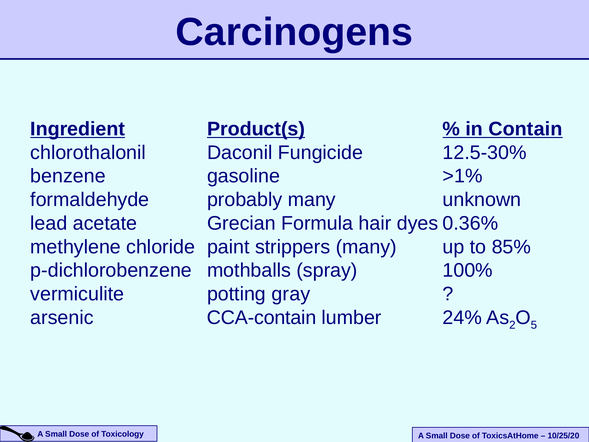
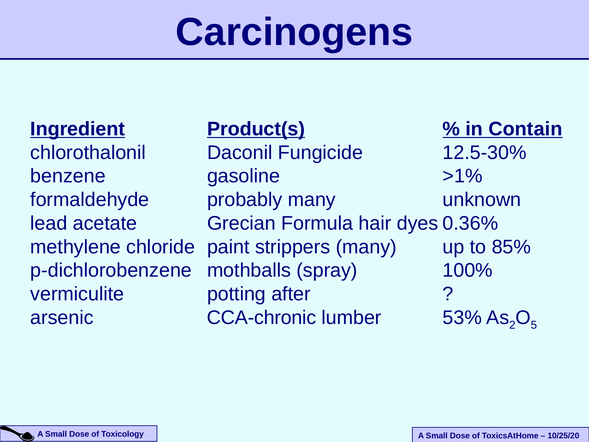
gray: gray -> after
CCA-contain: CCA-contain -> CCA-chronic
24%: 24% -> 53%
